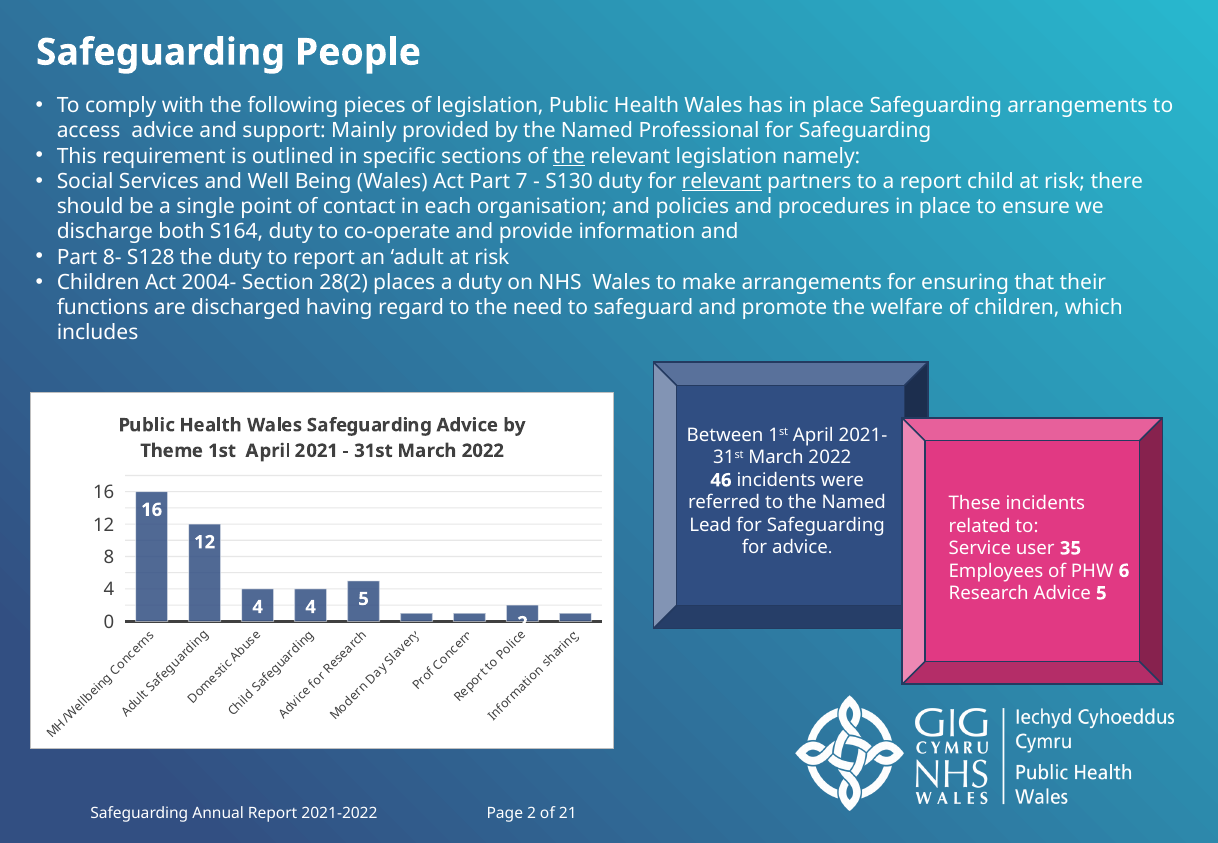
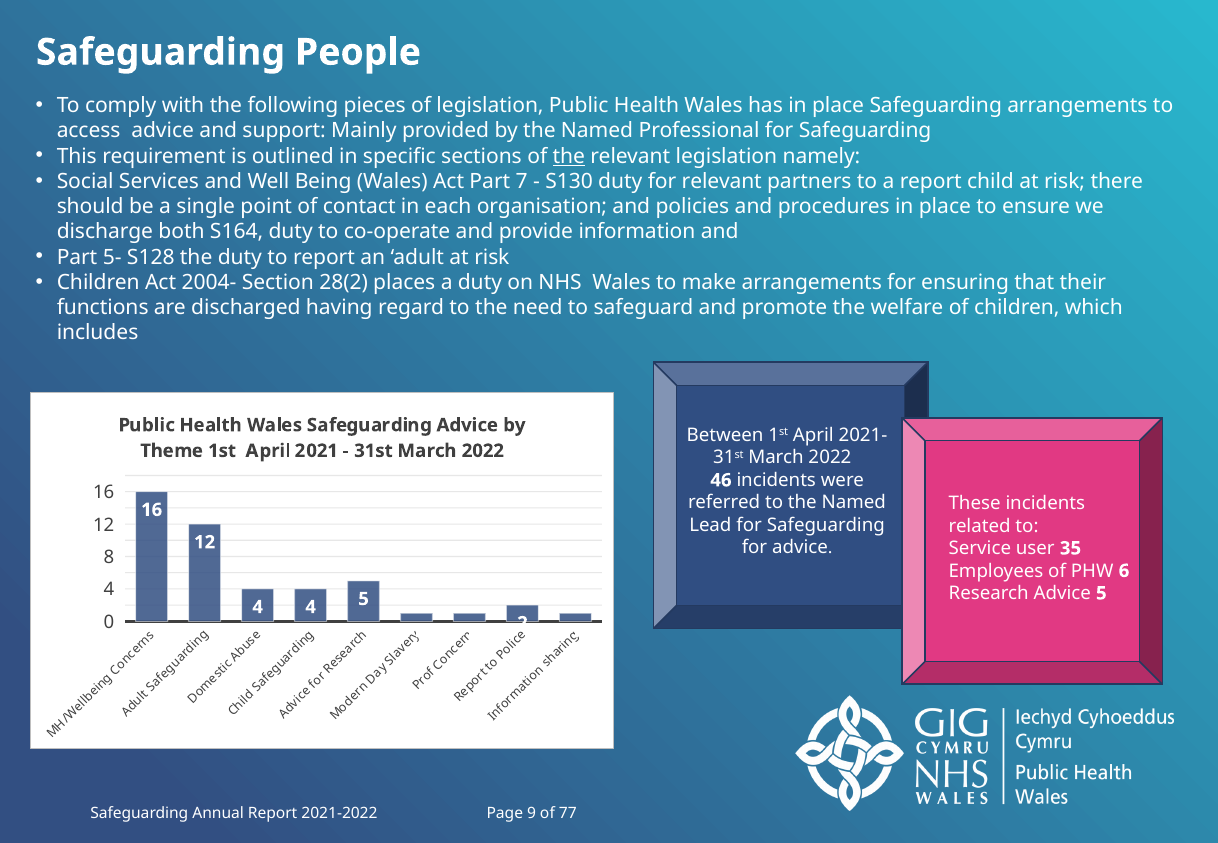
relevant at (722, 181) underline: present -> none
8-: 8- -> 5-
Page 2: 2 -> 9
21: 21 -> 77
